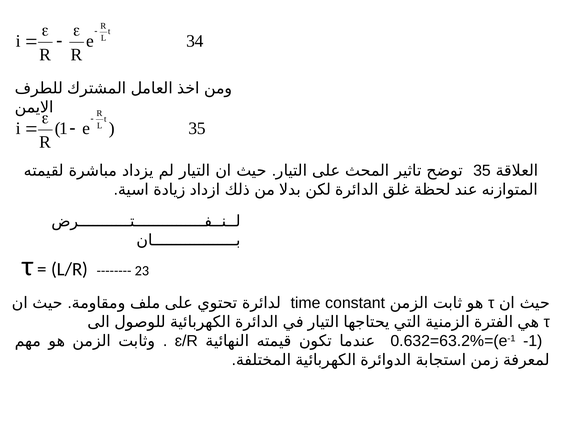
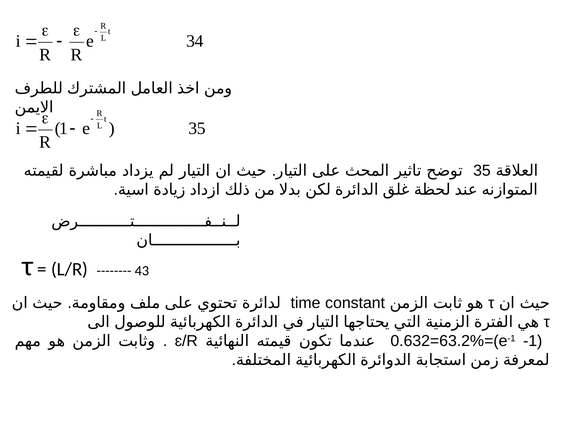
23: 23 -> 43
